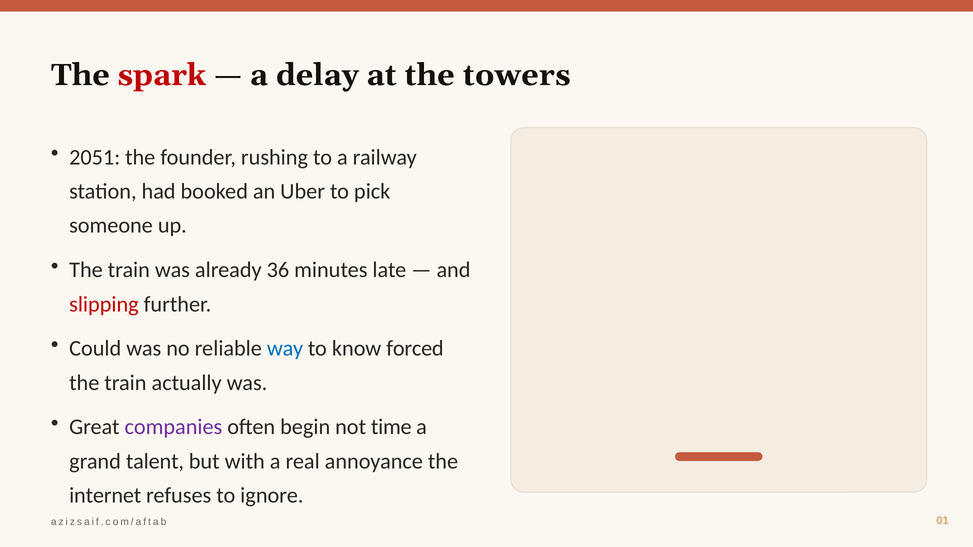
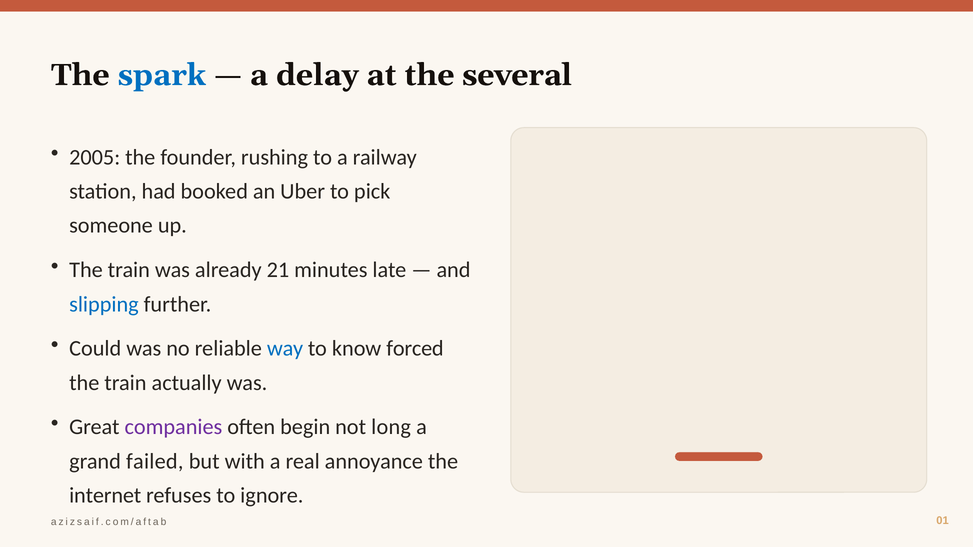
spark colour: red -> blue
towers: towers -> several
2051: 2051 -> 2005
36: 36 -> 21
slipping colour: red -> blue
time: time -> long
talent: talent -> failed
